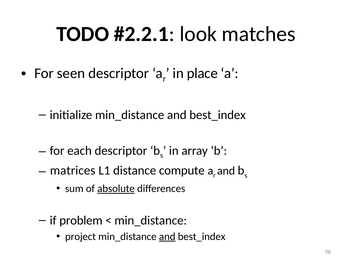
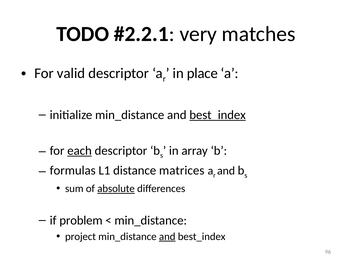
look: look -> very
seen: seen -> valid
best_index at (218, 115) underline: none -> present
each underline: none -> present
matrices: matrices -> formulas
compute: compute -> matrices
